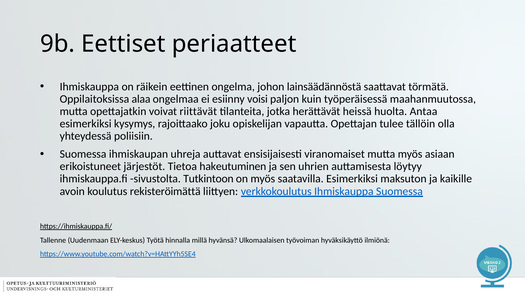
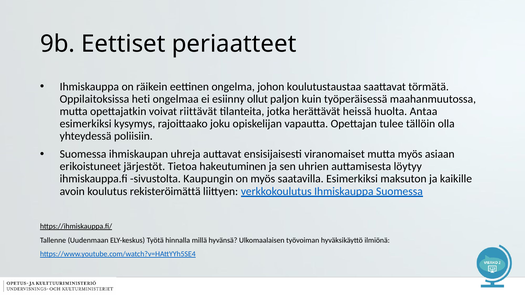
lainsäädännöstä: lainsäädännöstä -> koulutustaustaa
alaa: alaa -> heti
voisi: voisi -> ollut
Tutkintoon: Tutkintoon -> Kaupungin
